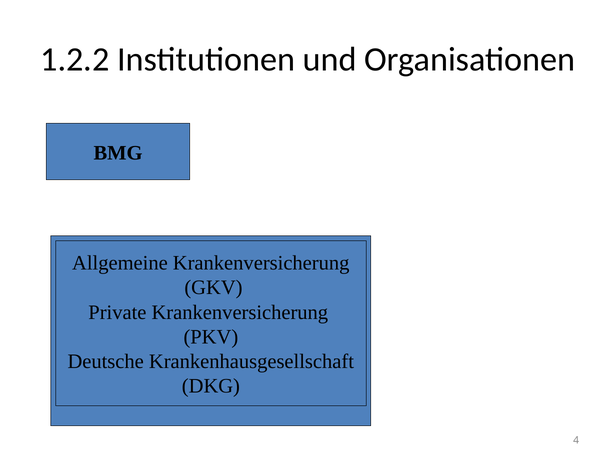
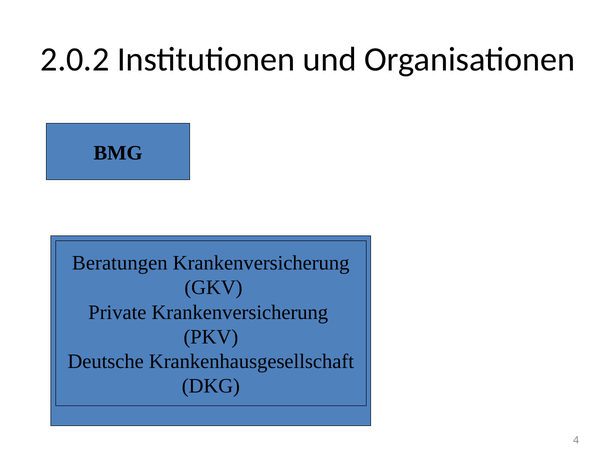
1.2.2: 1.2.2 -> 2.0.2
Allgemeine: Allgemeine -> Beratungen
